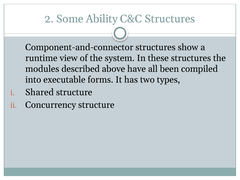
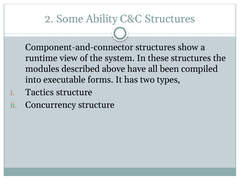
Shared: Shared -> Tactics
